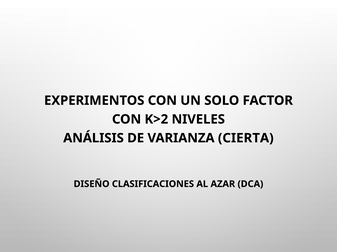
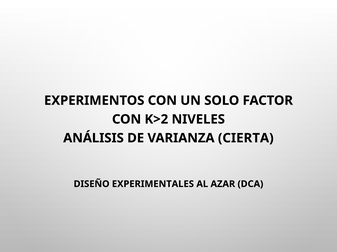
CLASIFICACIONES: CLASIFICACIONES -> EXPERIMENTALES
